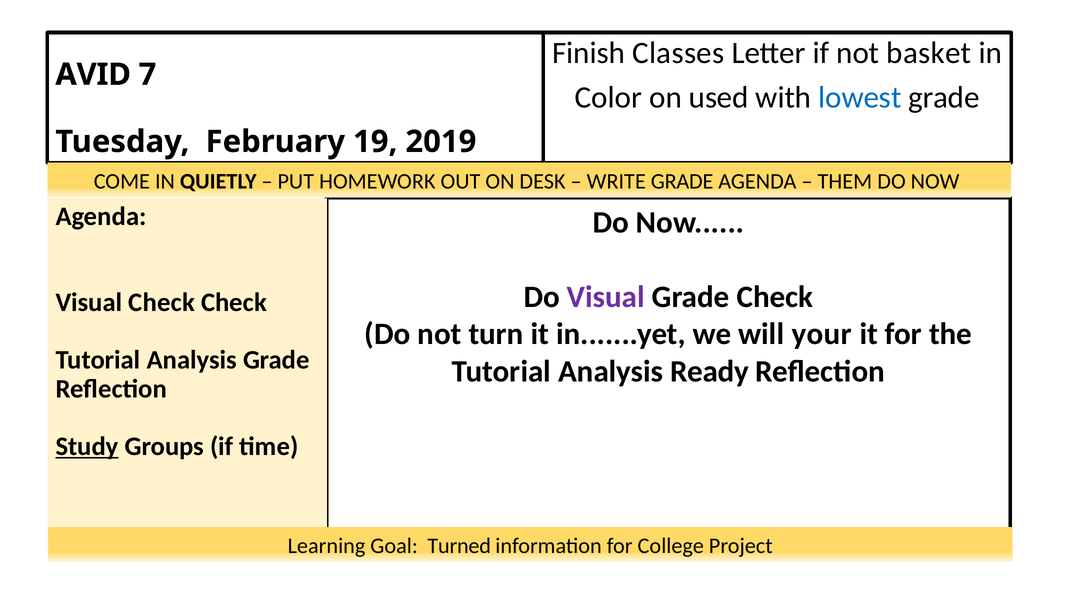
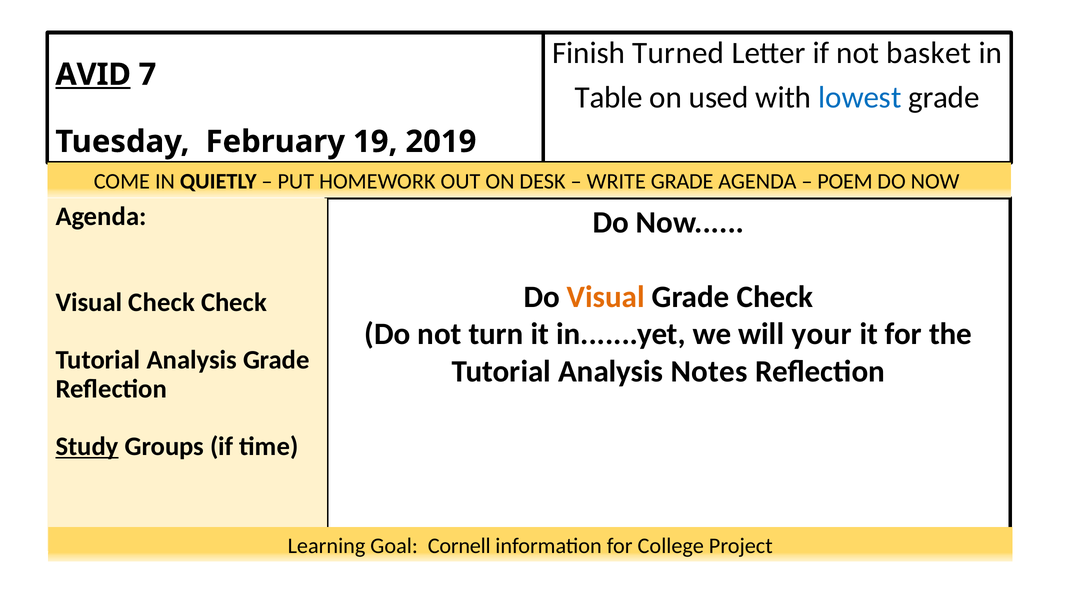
Classes: Classes -> Turned
AVID underline: none -> present
Color: Color -> Table
THEM: THEM -> POEM
Visual at (606, 297) colour: purple -> orange
Ready: Ready -> Notes
Turned: Turned -> Cornell
